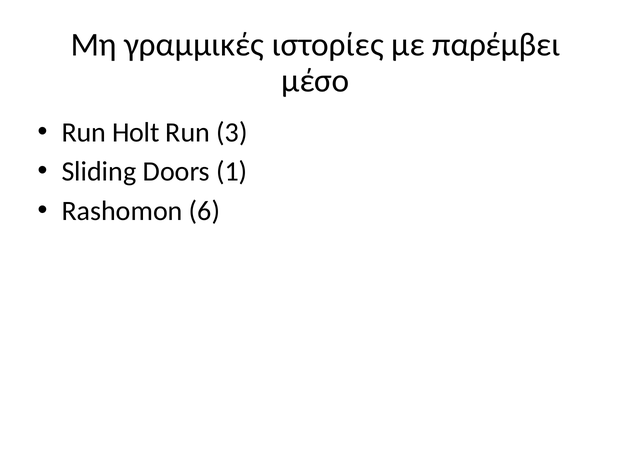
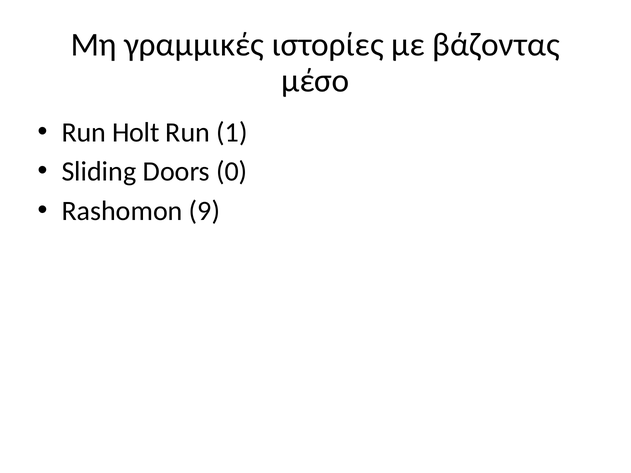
παρέμβει: παρέμβει -> βάζοντας
3: 3 -> 1
1: 1 -> 0
6: 6 -> 9
